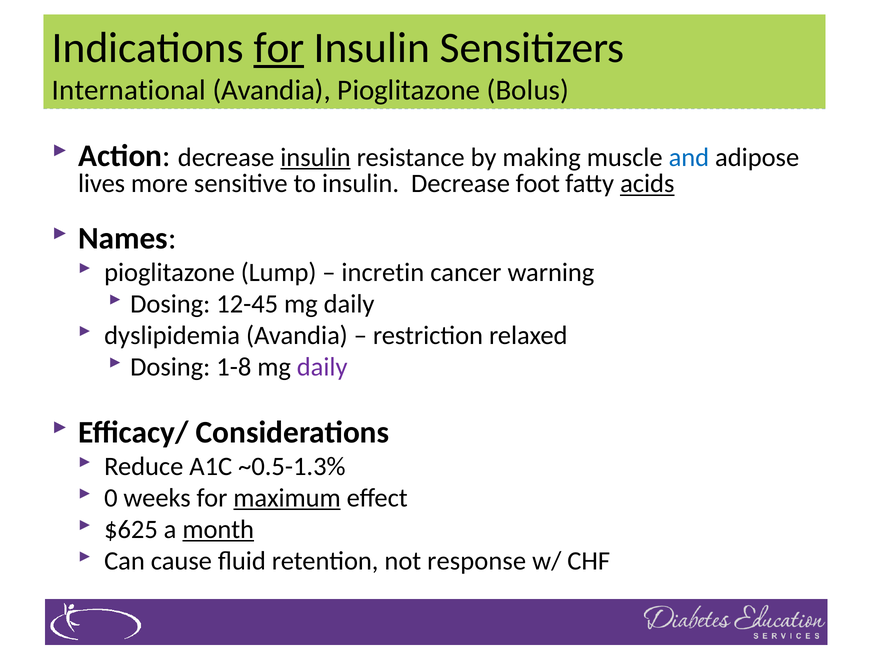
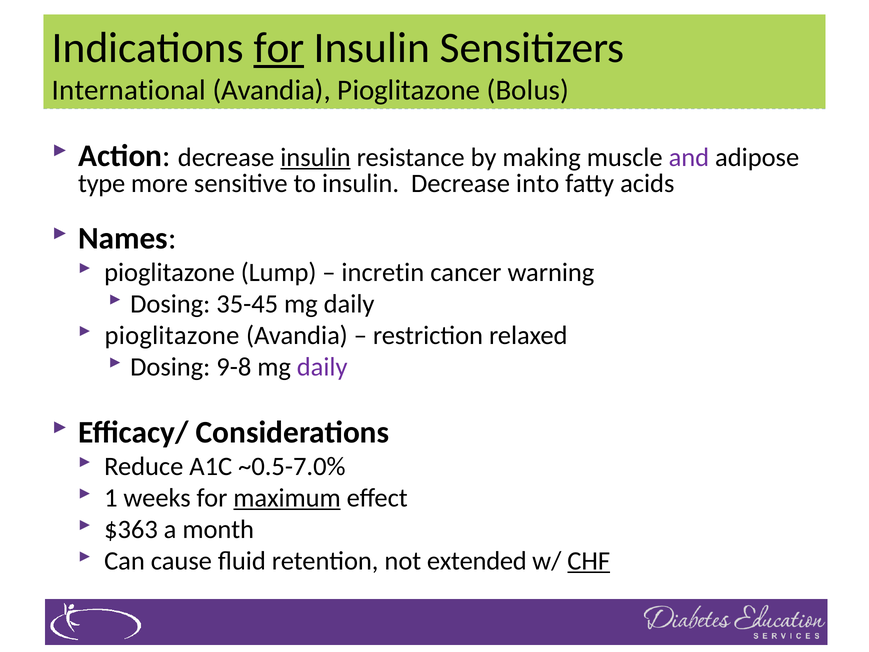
and colour: blue -> purple
lives: lives -> type
foot: foot -> into
acids underline: present -> none
12-45: 12-45 -> 35-45
dyslipidemia at (172, 335): dyslipidemia -> pioglitazone
1-8: 1-8 -> 9-8
~0.5-1.3%: ~0.5-1.3% -> ~0.5-7.0%
0: 0 -> 1
$625: $625 -> $363
month underline: present -> none
response: response -> extended
CHF underline: none -> present
